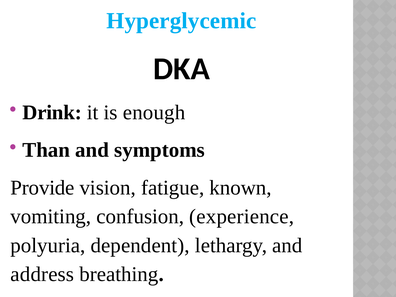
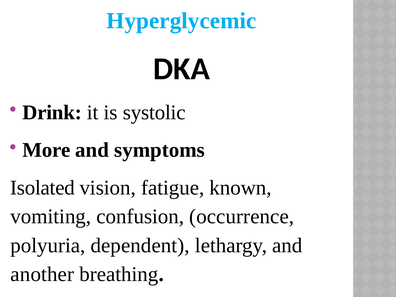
enough: enough -> systolic
Than: Than -> More
Provide: Provide -> Isolated
experience: experience -> occurrence
address: address -> another
